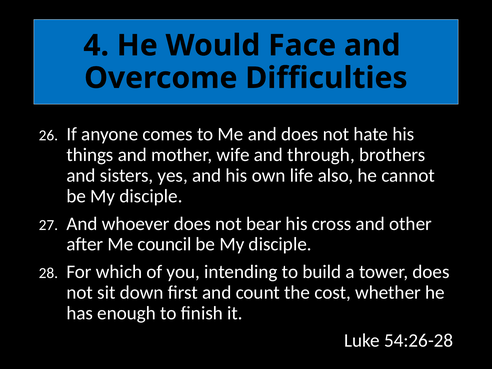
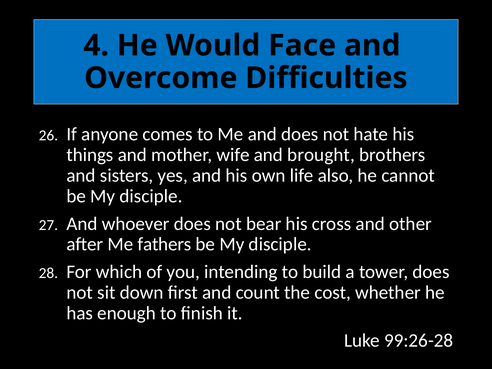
through: through -> brought
council: council -> fathers
54:26-28: 54:26-28 -> 99:26-28
